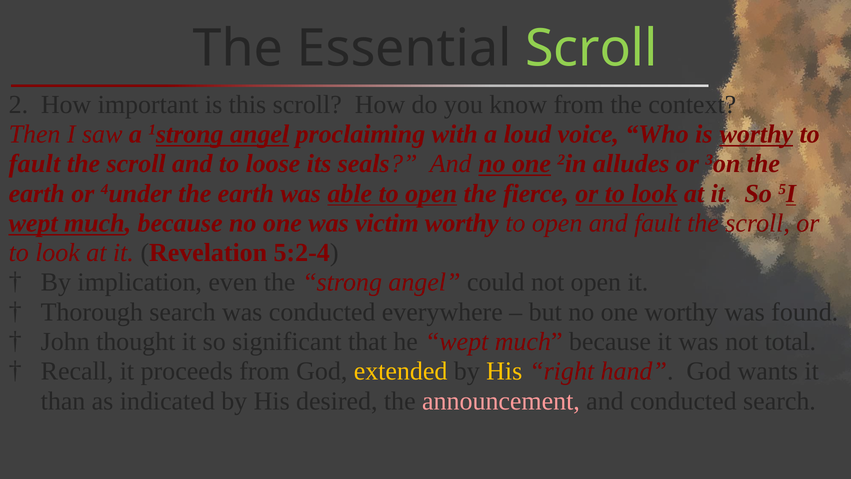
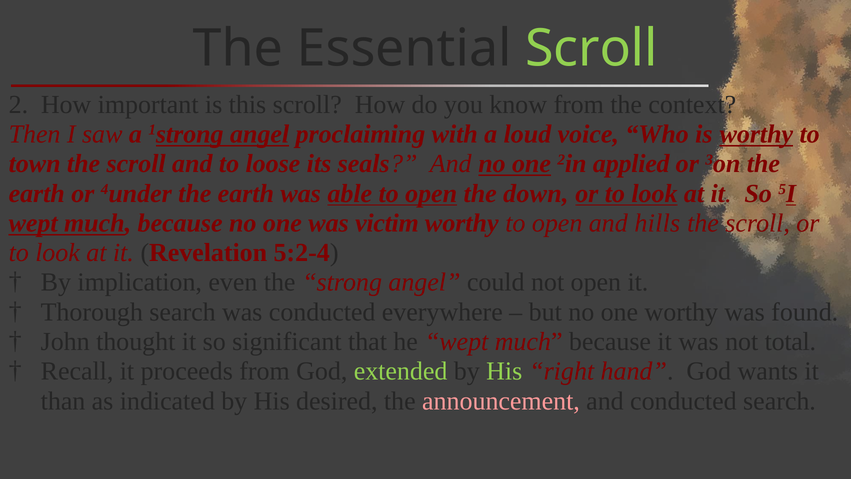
fault at (34, 164): fault -> town
alludes: alludes -> applied
fierce: fierce -> down
and fault: fault -> hills
extended colour: yellow -> light green
His at (504, 371) colour: yellow -> light green
